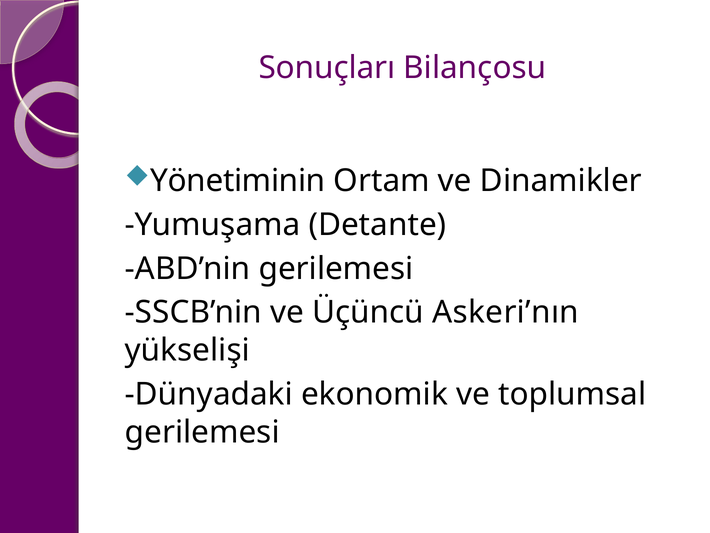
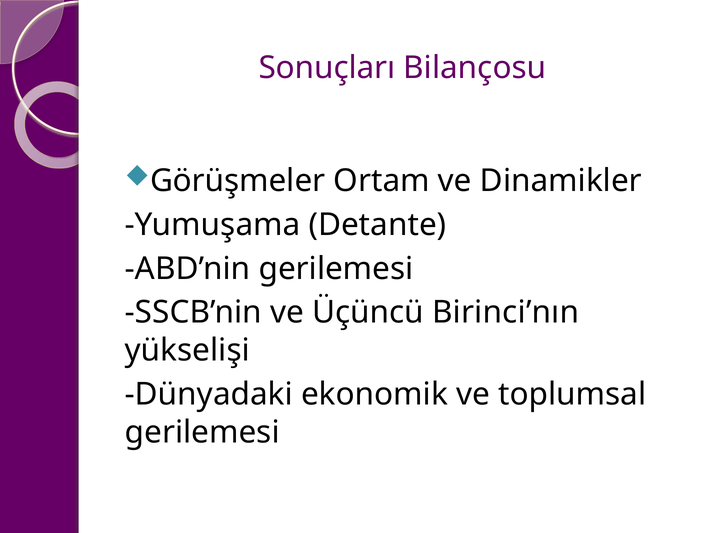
Yönetiminin: Yönetiminin -> Görüşmeler
Askeri’nın: Askeri’nın -> Birinci’nın
